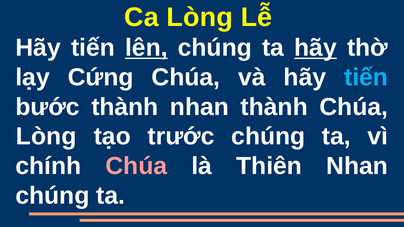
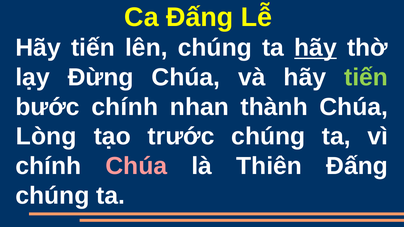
Ca Lòng: Lòng -> Đấng
lên underline: present -> none
Cứng: Cứng -> Đừng
tiến at (366, 77) colour: light blue -> light green
bước thành: thành -> chính
Thiên Nhan: Nhan -> Đấng
